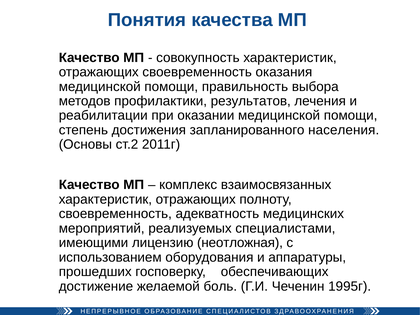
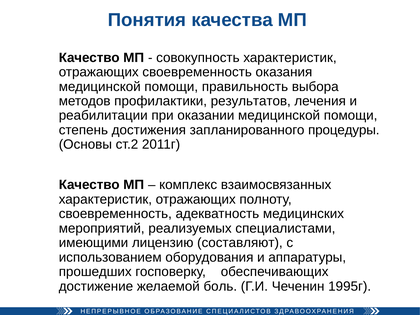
населения: населения -> процедуры
неотложная: неотложная -> составляют
